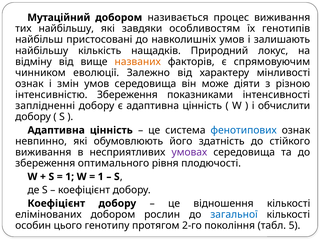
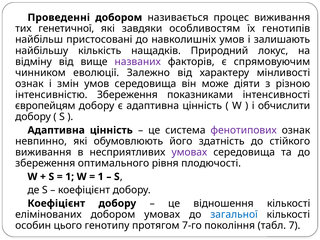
Мутаційний: Мутаційний -> Проведенні
тих найбільшу: найбільшу -> генетичної
названих colour: orange -> purple
заплідненні: заплідненні -> європейцям
фенотипових colour: blue -> purple
добором рослин: рослин -> умовах
2-го: 2-го -> 7-го
5: 5 -> 7
